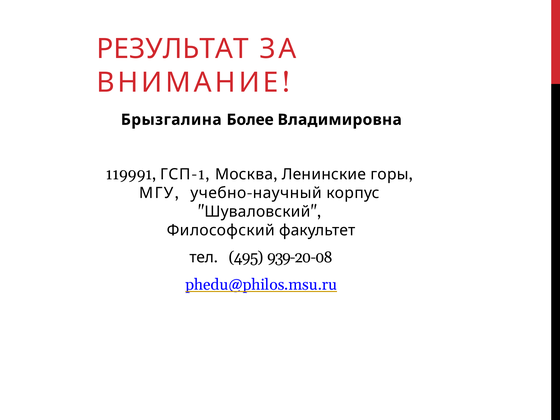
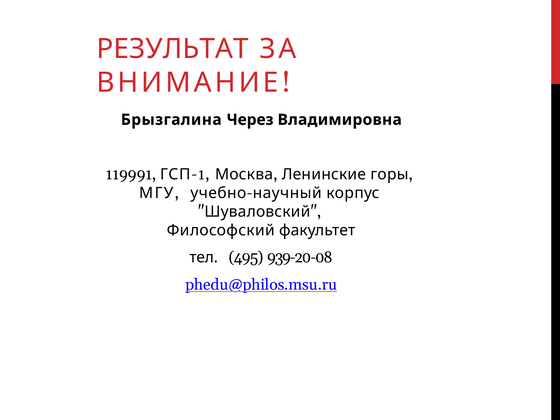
Более: Более -> Через
